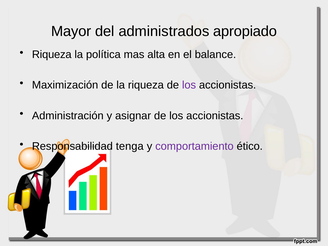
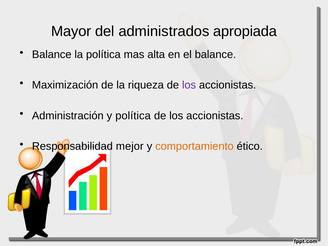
apropiado: apropiado -> apropiada
Riqueza at (52, 54): Riqueza -> Balance
y asignar: asignar -> política
tenga: tenga -> mejor
comportamiento colour: purple -> orange
